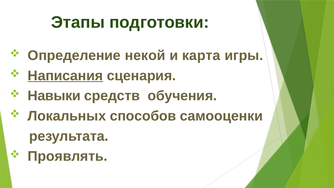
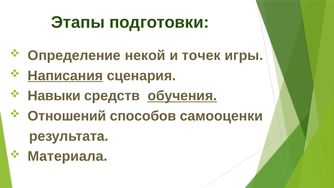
карта: карта -> точек
обучения underline: none -> present
Локальных: Локальных -> Отношений
Проявлять: Проявлять -> Материала
